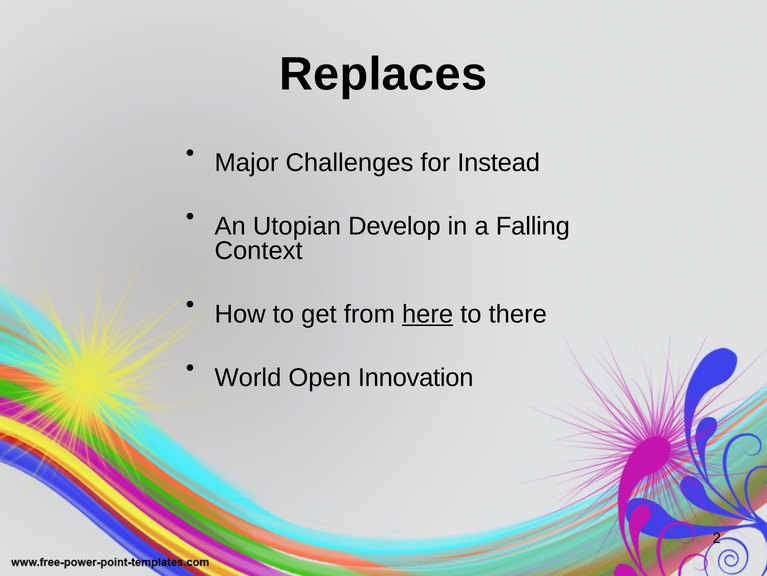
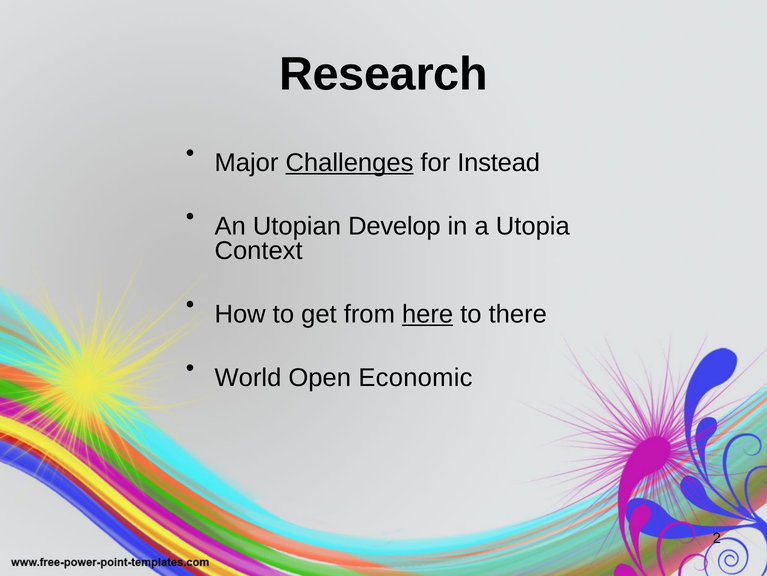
Replaces: Replaces -> Research
Challenges underline: none -> present
Falling: Falling -> Utopia
Innovation: Innovation -> Economic
